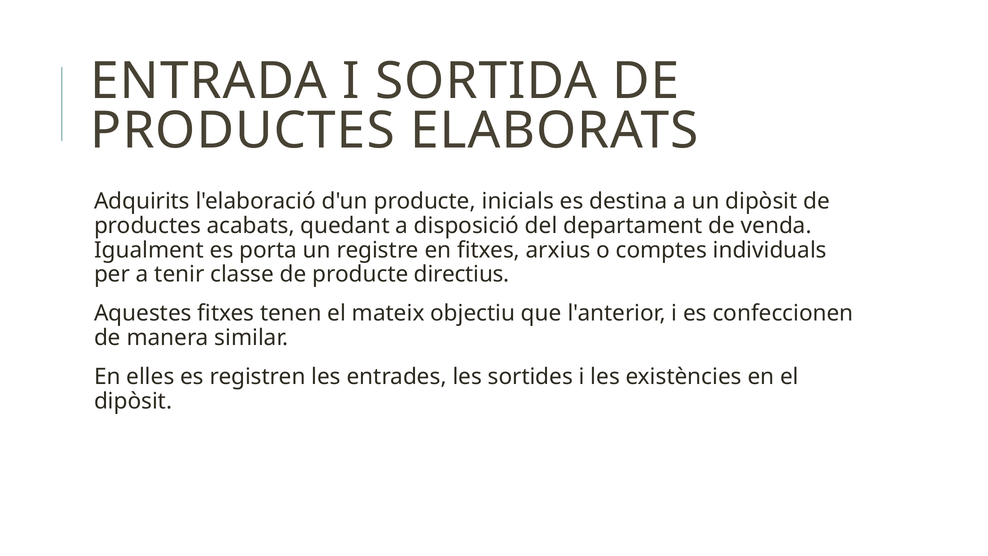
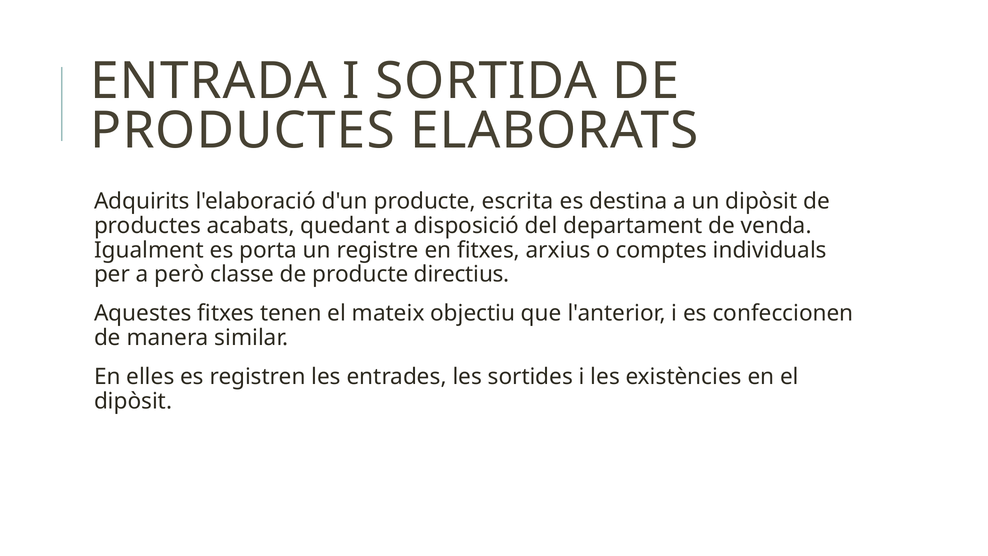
inicials: inicials -> escrita
tenir: tenir -> però
